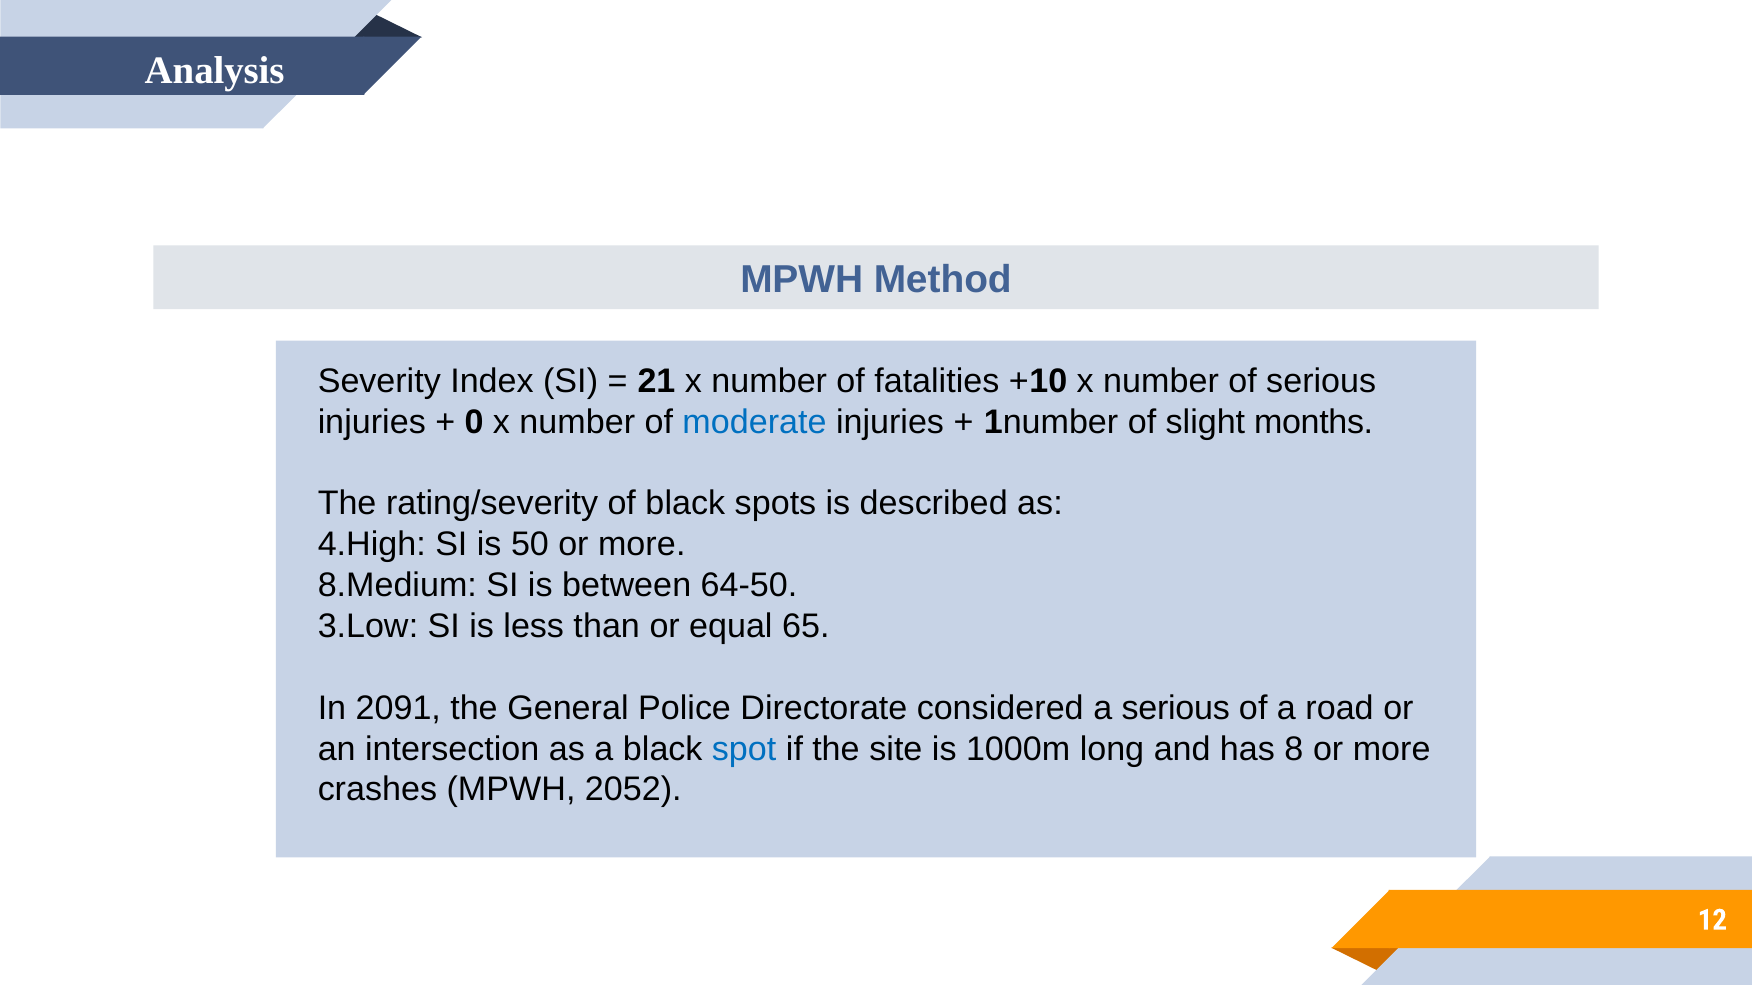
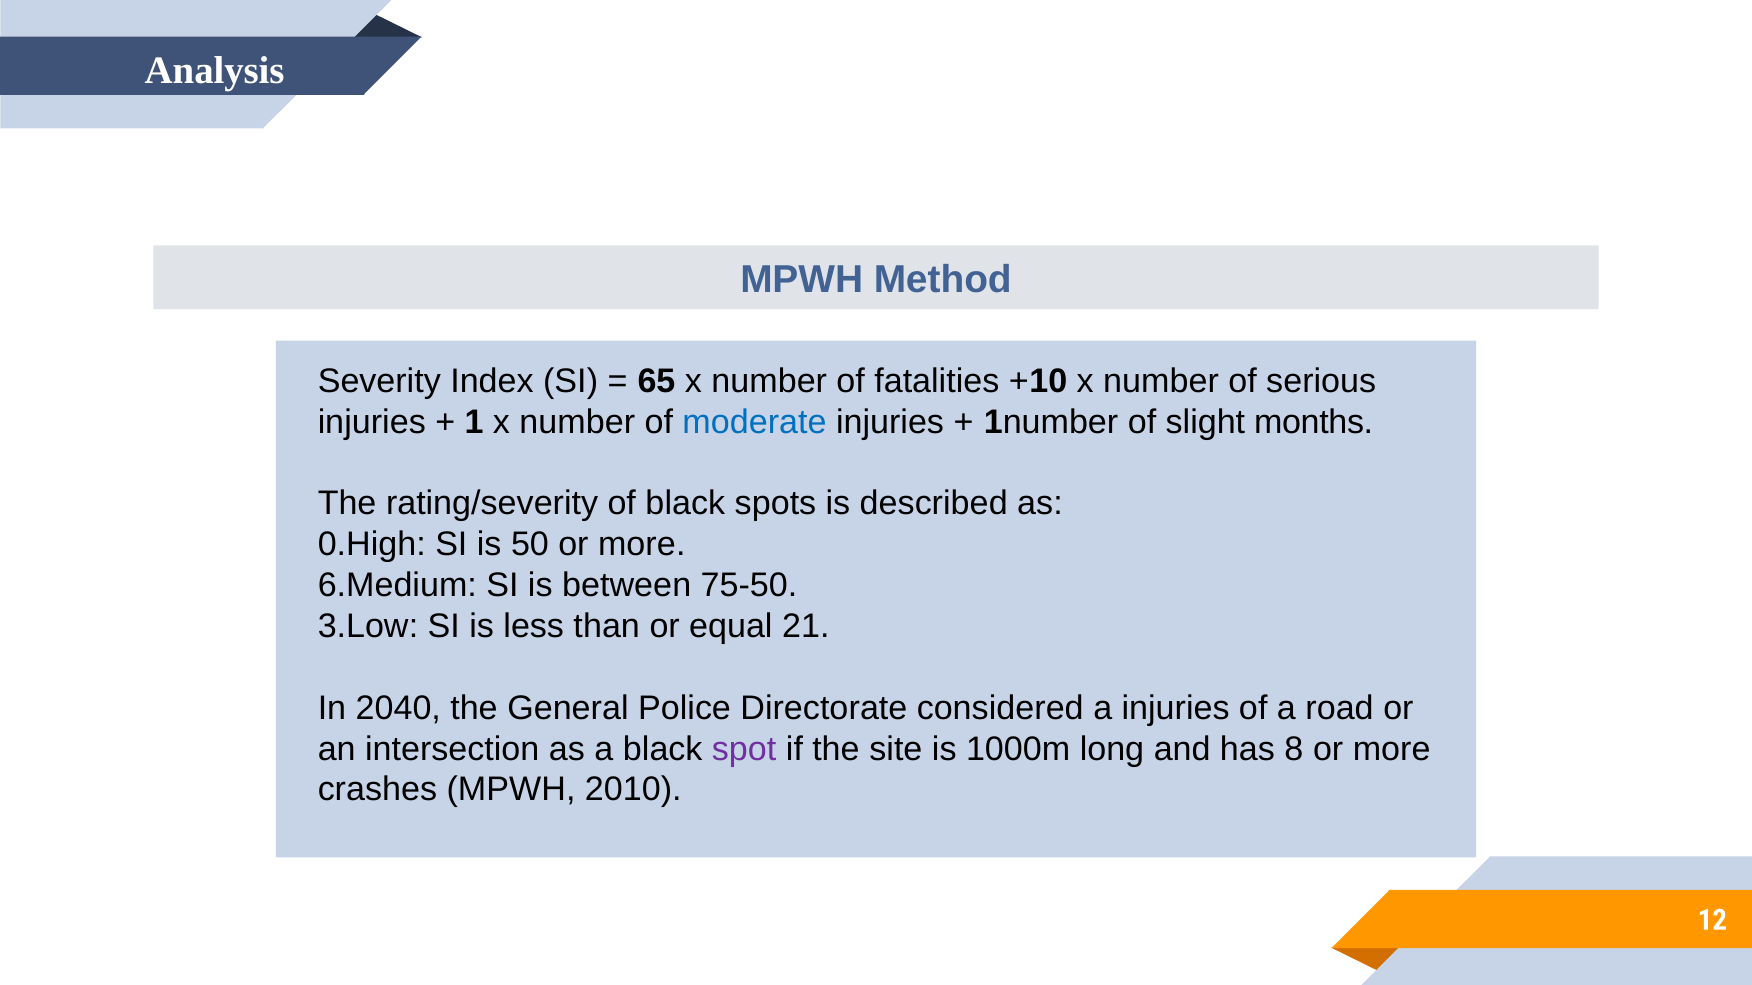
21: 21 -> 65
0: 0 -> 1
4.High: 4.High -> 0.High
8.Medium: 8.Medium -> 6.Medium
64-50: 64-50 -> 75-50
65: 65 -> 21
2091: 2091 -> 2040
a serious: serious -> injuries
spot colour: blue -> purple
2052: 2052 -> 2010
